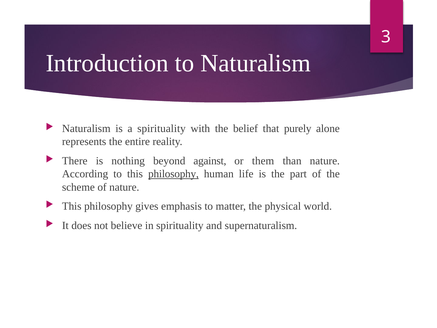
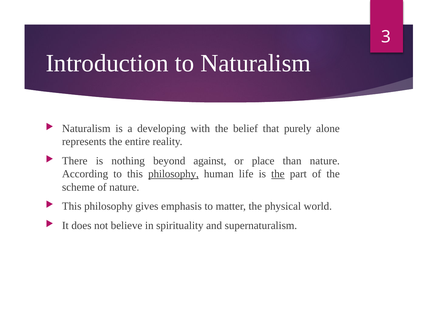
a spirituality: spirituality -> developing
them: them -> place
the at (278, 174) underline: none -> present
